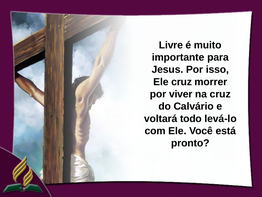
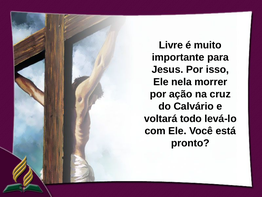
Ele cruz: cruz -> nela
viver: viver -> ação
